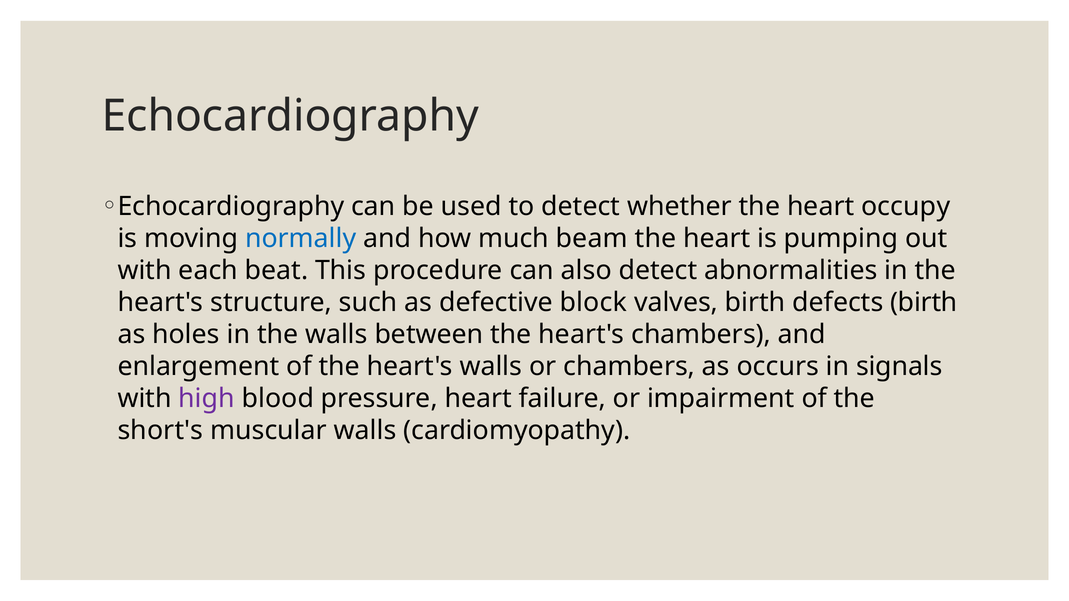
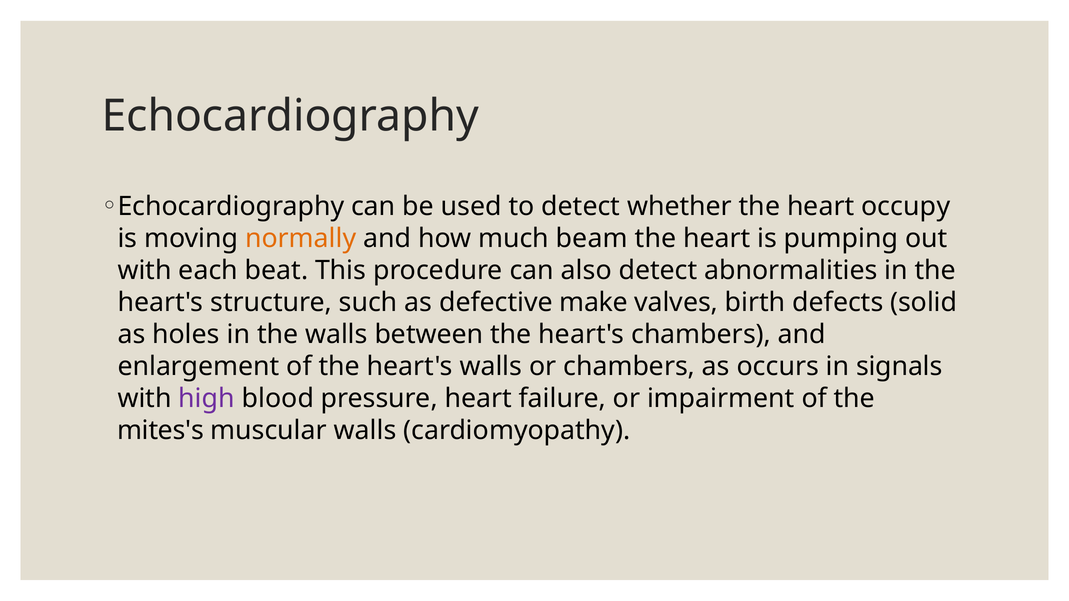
normally colour: blue -> orange
block: block -> make
defects birth: birth -> solid
short's: short's -> mites's
